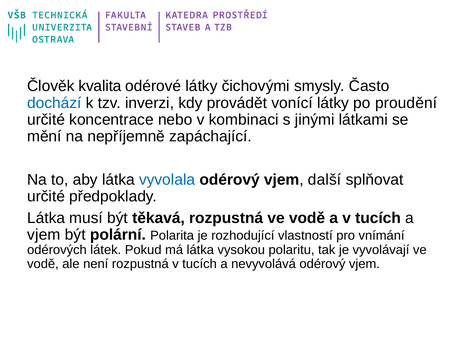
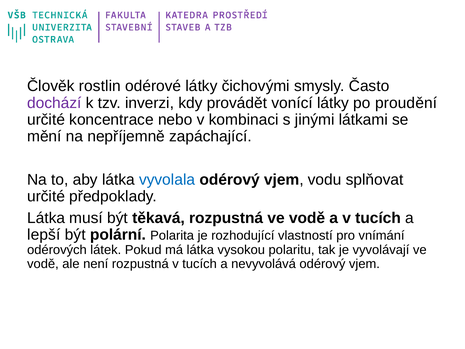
kvalita: kvalita -> rostlin
dochází colour: blue -> purple
další: další -> vodu
vjem at (44, 235): vjem -> lepší
